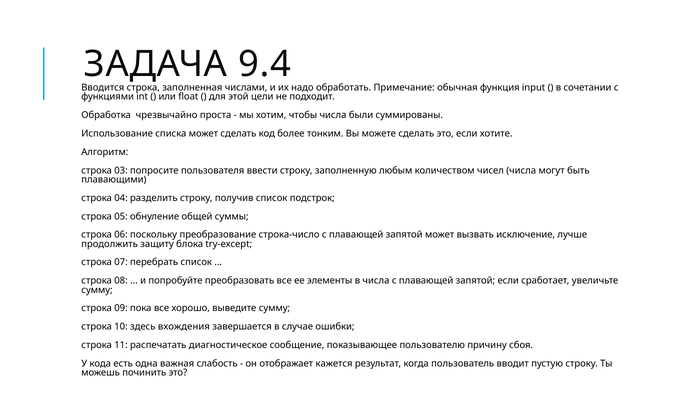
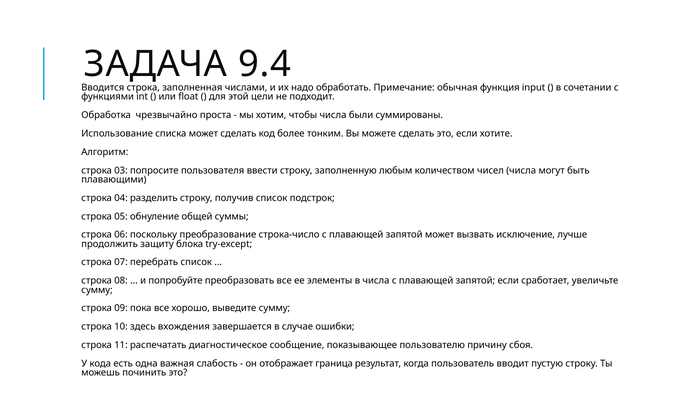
кажется: кажется -> граница
